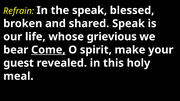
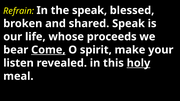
grievious: grievious -> proceeds
guest: guest -> listen
holy underline: none -> present
